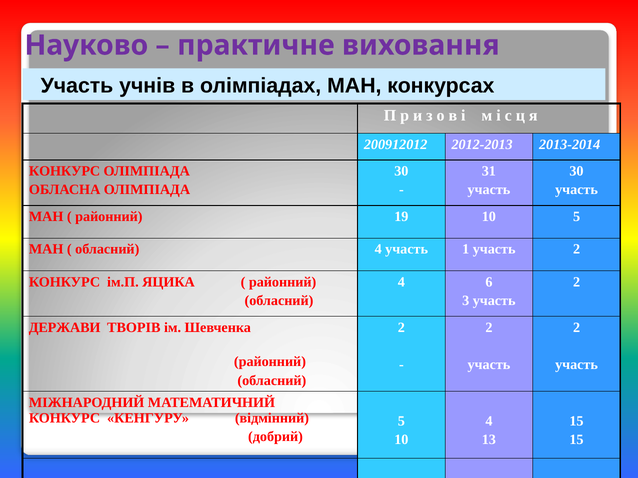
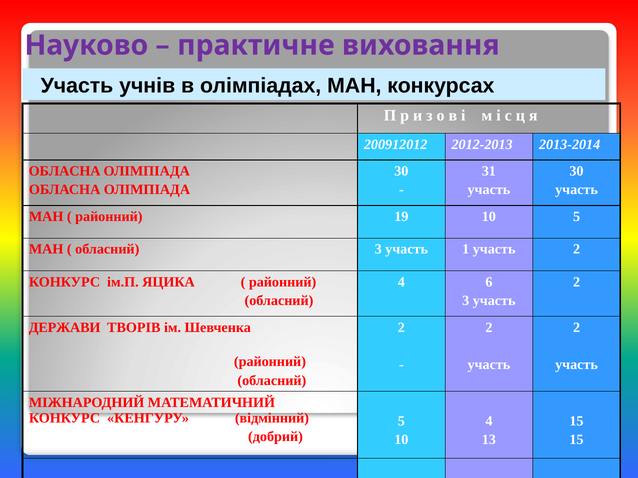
КОНКУРС at (65, 171): КОНКУРС -> ОБЛАСНА
4 at (378, 250): 4 -> 3
